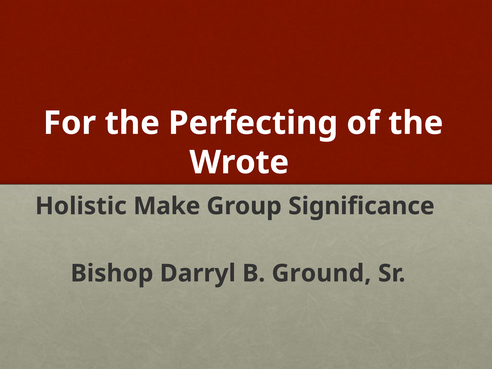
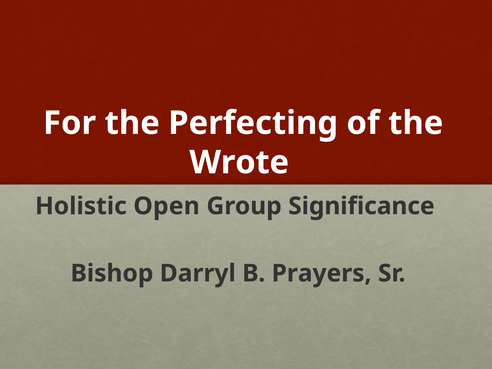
Make: Make -> Open
Ground: Ground -> Prayers
